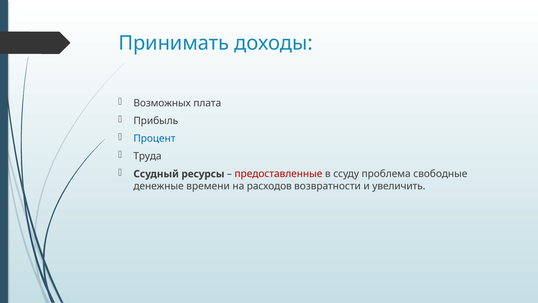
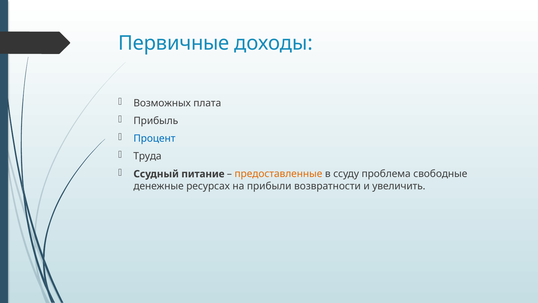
Принимать: Принимать -> Первичные
ресурсы: ресурсы -> питание
предоставленные colour: red -> orange
времени: времени -> ресурсах
расходов: расходов -> прибыли
